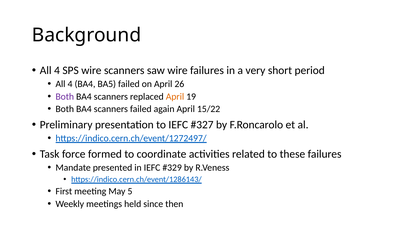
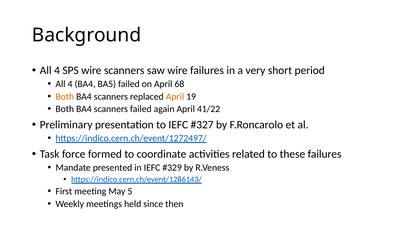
26: 26 -> 68
Both at (65, 96) colour: purple -> orange
15/22: 15/22 -> 41/22
